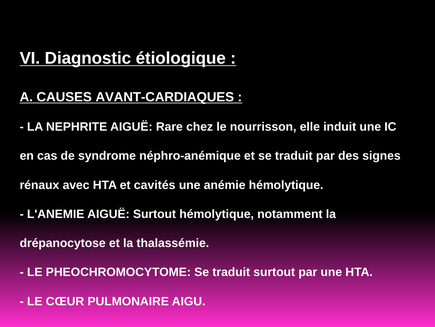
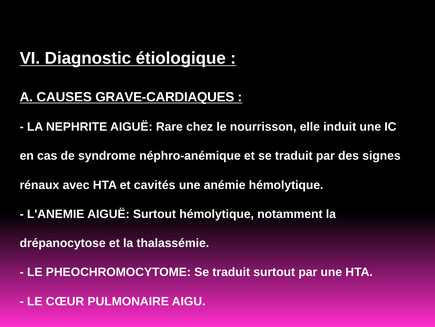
AVANT-CARDIAQUES: AVANT-CARDIAQUES -> GRAVE-CARDIAQUES
